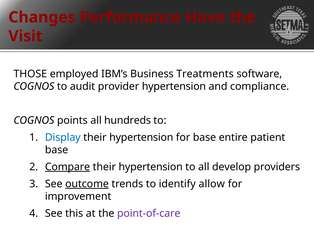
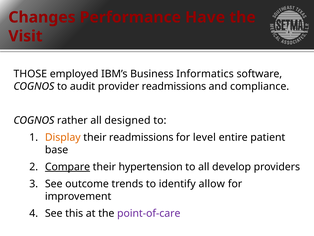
Treatments: Treatments -> Informatics
provider hypertension: hypertension -> readmissions
points: points -> rather
hundreds: hundreds -> designed
Display colour: blue -> orange
hypertension at (141, 137): hypertension -> readmissions
for base: base -> level
outcome underline: present -> none
